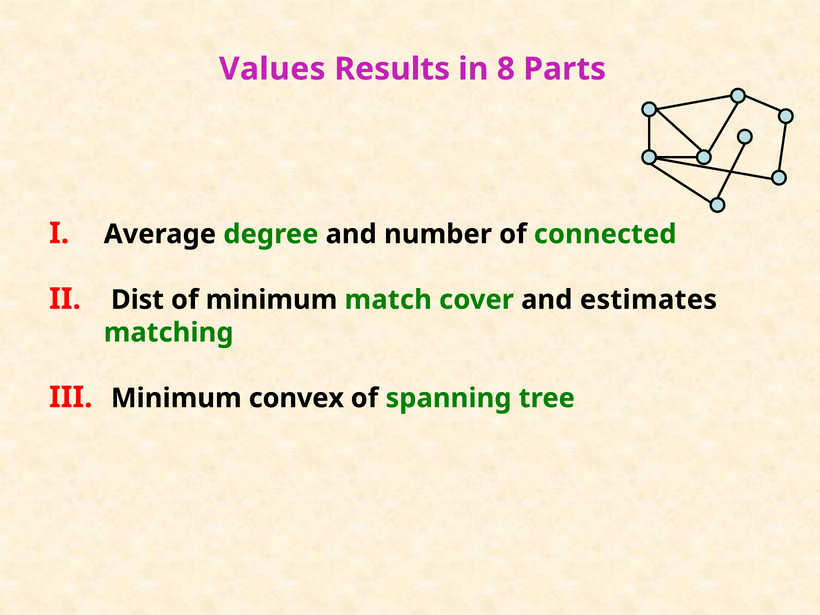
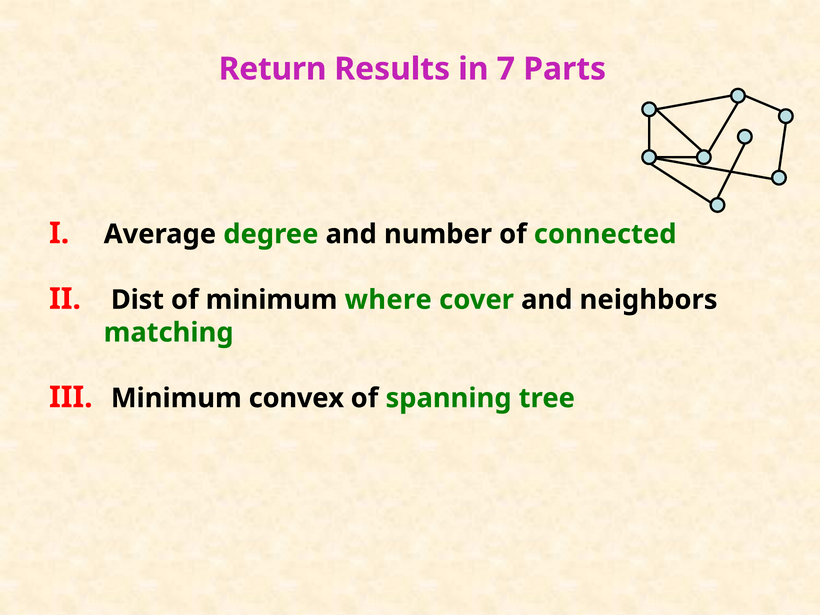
Values: Values -> Return
8: 8 -> 7
match: match -> where
estimates: estimates -> neighbors
